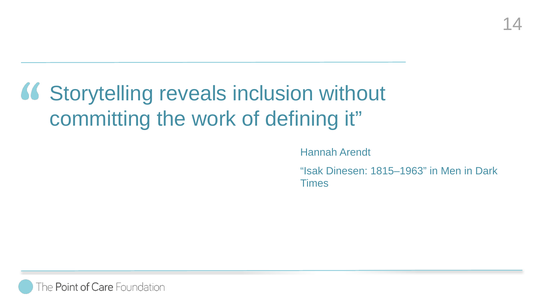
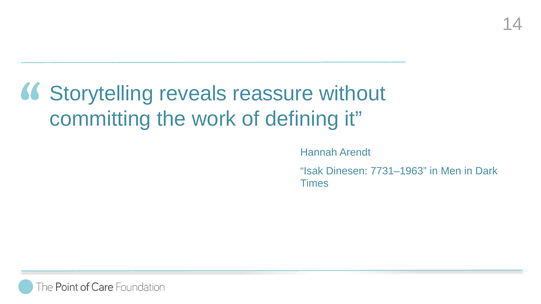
inclusion: inclusion -> reassure
1815–1963: 1815–1963 -> 7731–1963
